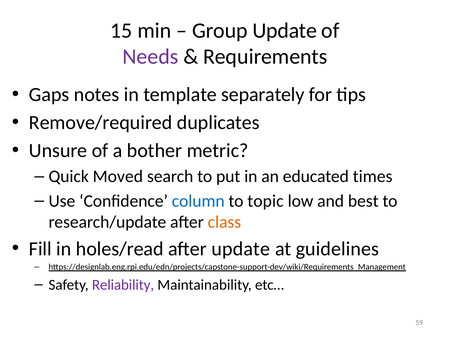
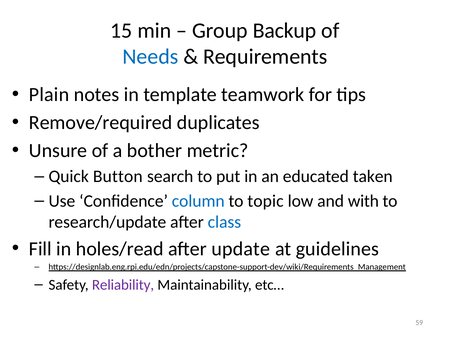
Group Update: Update -> Backup
Needs colour: purple -> blue
Gaps: Gaps -> Plain
separately: separately -> teamwork
Moved: Moved -> Button
times: times -> taken
best: best -> with
class colour: orange -> blue
